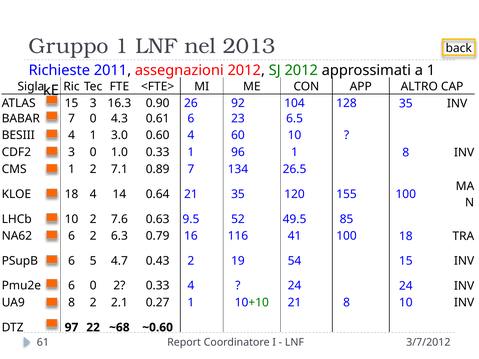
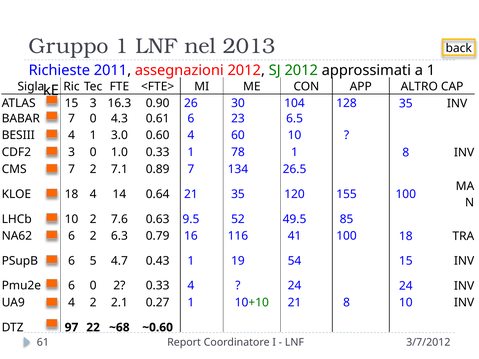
92: 92 -> 30
96: 96 -> 78
CMS 1: 1 -> 7
0.43 2: 2 -> 1
UA9 8: 8 -> 4
